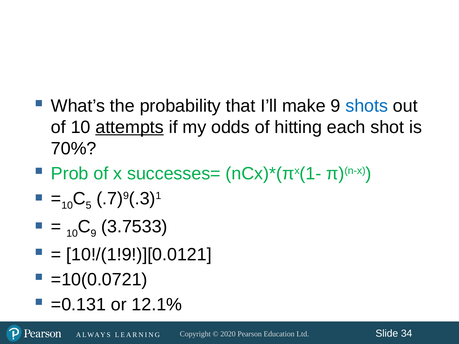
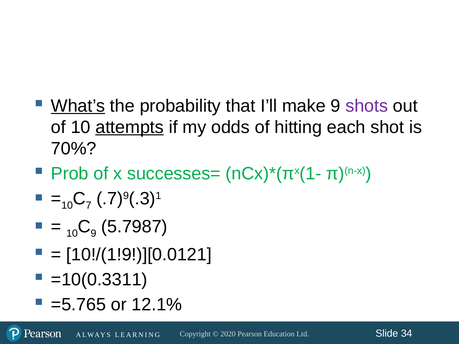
What’s underline: none -> present
shots colour: blue -> purple
5: 5 -> 7
3.7533: 3.7533 -> 5.7987
=10(0.0721: =10(0.0721 -> =10(0.3311
=0.131: =0.131 -> =5.765
